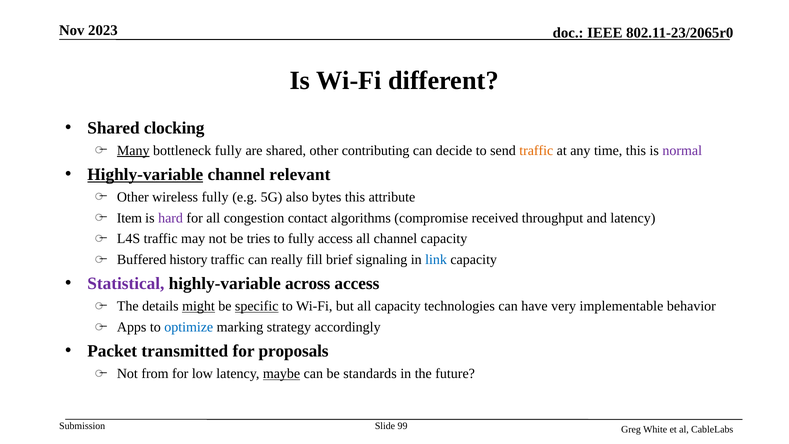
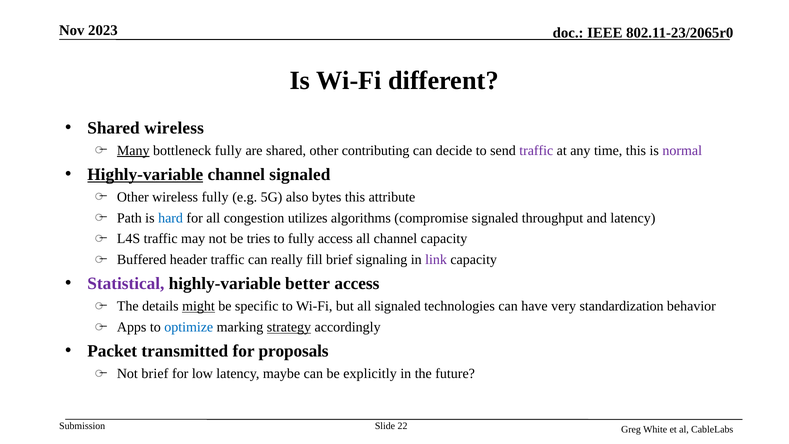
Shared clocking: clocking -> wireless
traffic at (536, 150) colour: orange -> purple
channel relevant: relevant -> signaled
Item: Item -> Path
hard colour: purple -> blue
contact: contact -> utilizes
compromise received: received -> signaled
history: history -> header
link colour: blue -> purple
across: across -> better
specific underline: present -> none
all capacity: capacity -> signaled
implementable: implementable -> standardization
strategy underline: none -> present
Not from: from -> brief
maybe underline: present -> none
standards: standards -> explicitly
99: 99 -> 22
